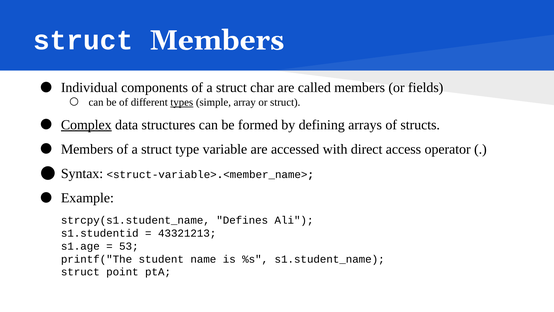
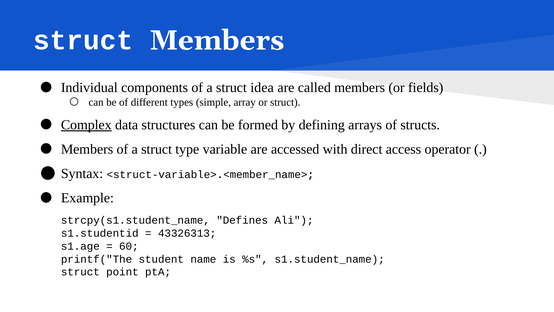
char: char -> idea
types underline: present -> none
43321213: 43321213 -> 43326313
53: 53 -> 60
